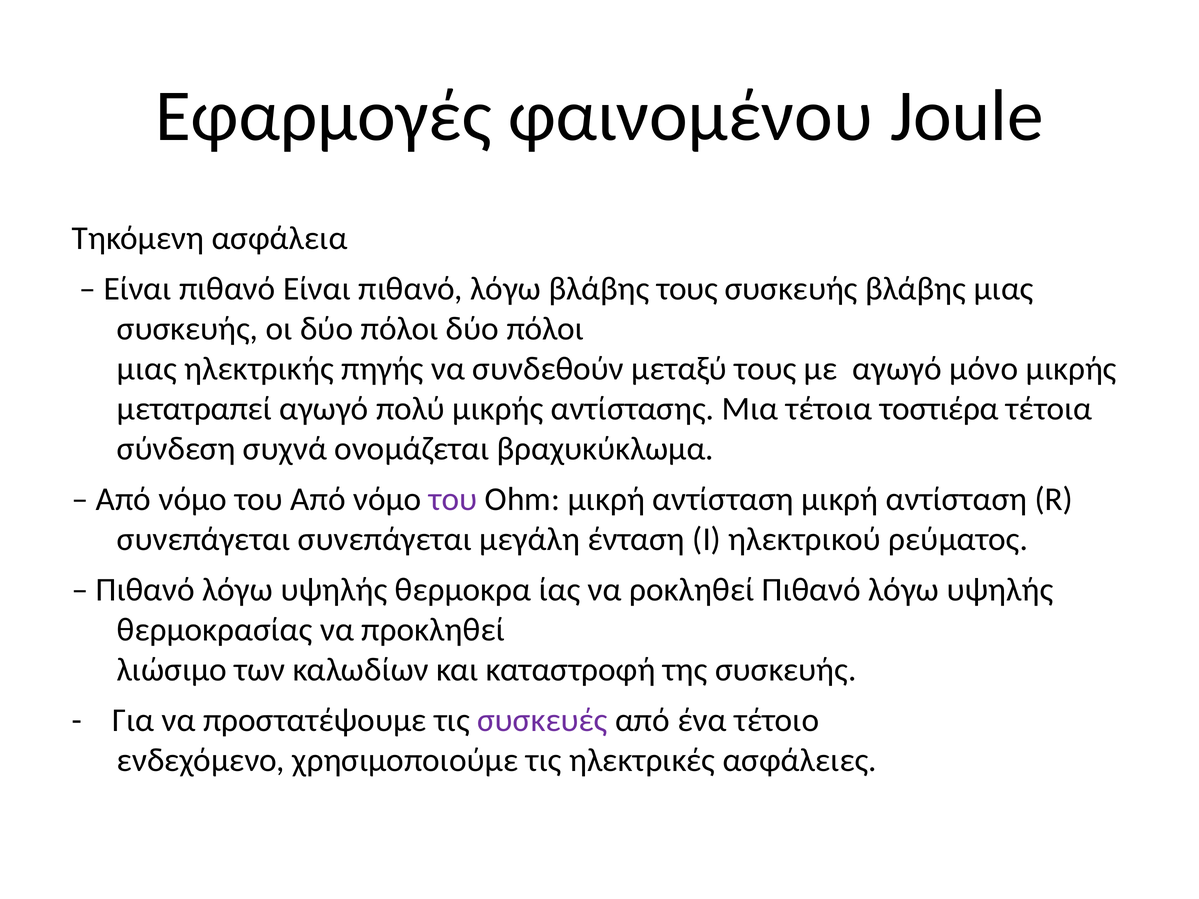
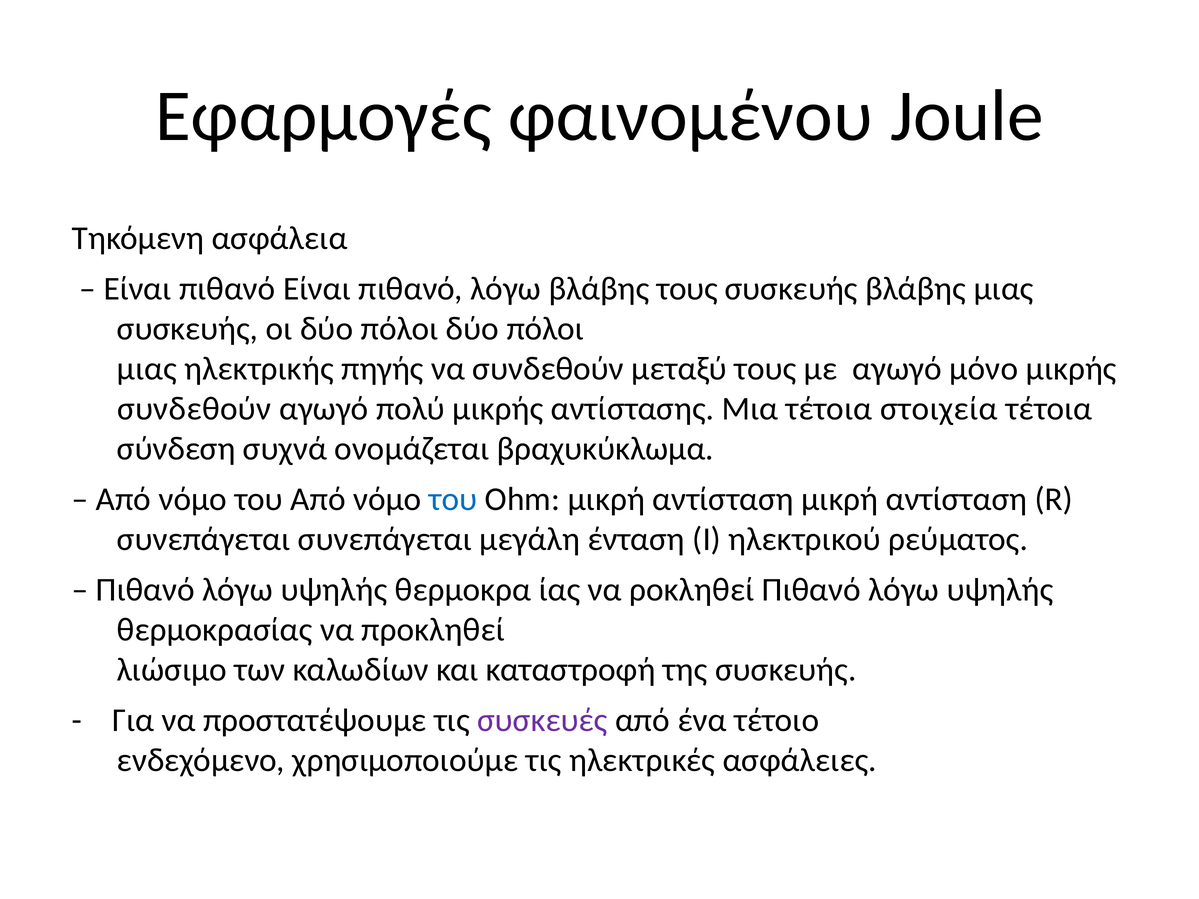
μετατραπεί at (194, 409): μετατραπεί -> συνδεθούν
τοστιέρα: τοστιέρα -> στοιχεία
του at (453, 499) colour: purple -> blue
